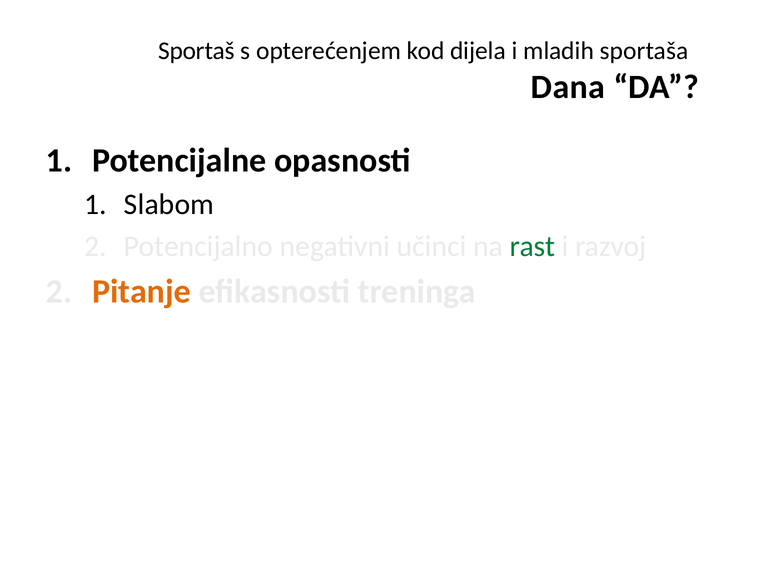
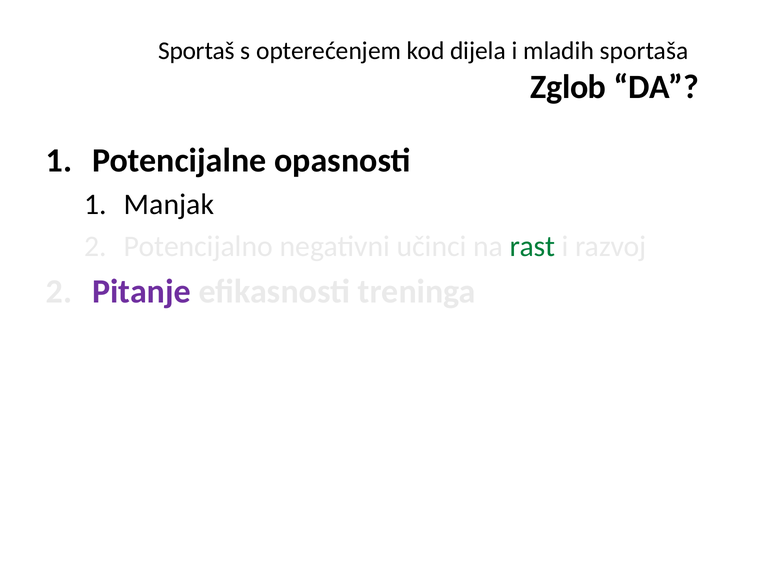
Dana: Dana -> Zglob
Slabom: Slabom -> Manjak
Pitanje colour: orange -> purple
